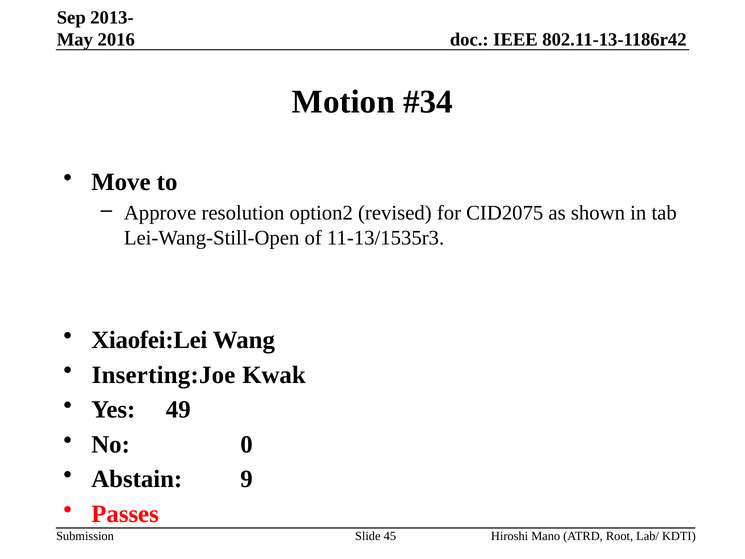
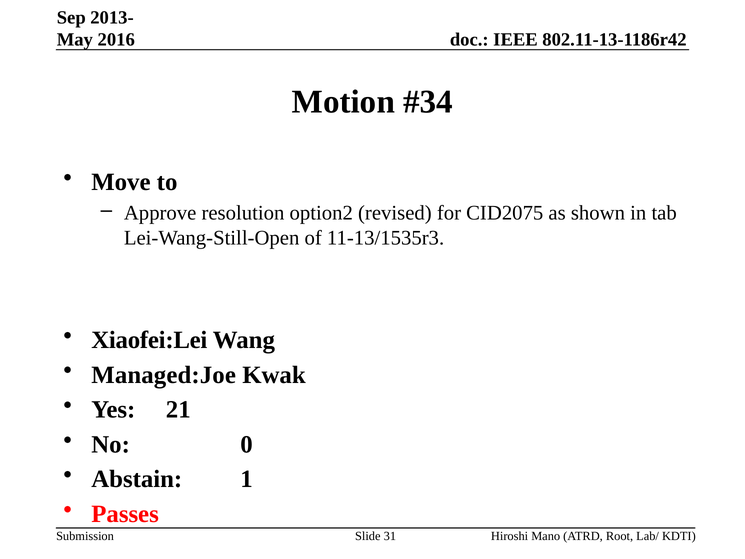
Inserting:Joe: Inserting:Joe -> Managed:Joe
49: 49 -> 21
9: 9 -> 1
45: 45 -> 31
